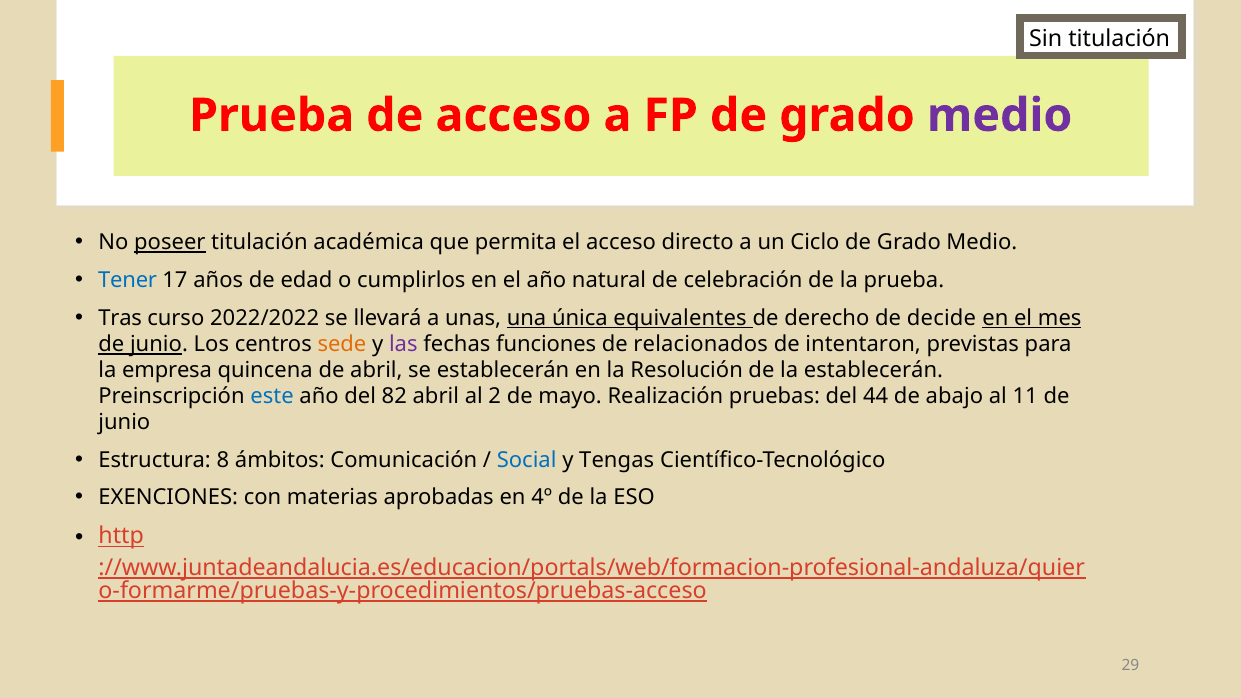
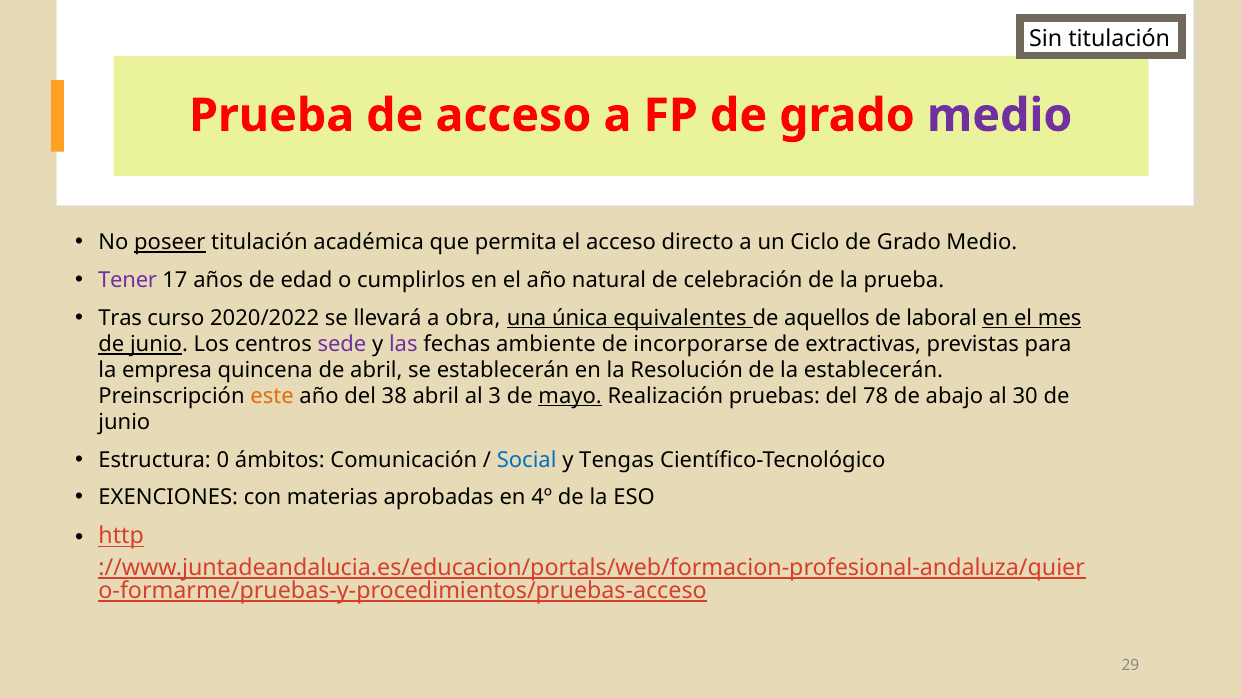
Tener colour: blue -> purple
2022/2022: 2022/2022 -> 2020/2022
unas: unas -> obra
derecho: derecho -> aquellos
decide: decide -> laboral
sede colour: orange -> purple
funciones: funciones -> ambiente
relacionados: relacionados -> incorporarse
intentaron: intentaron -> extractivas
este colour: blue -> orange
82: 82 -> 38
2: 2 -> 3
mayo underline: none -> present
44: 44 -> 78
11: 11 -> 30
8: 8 -> 0
